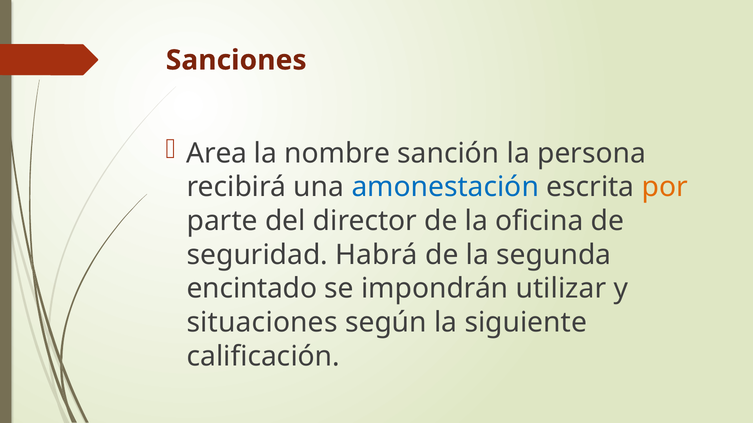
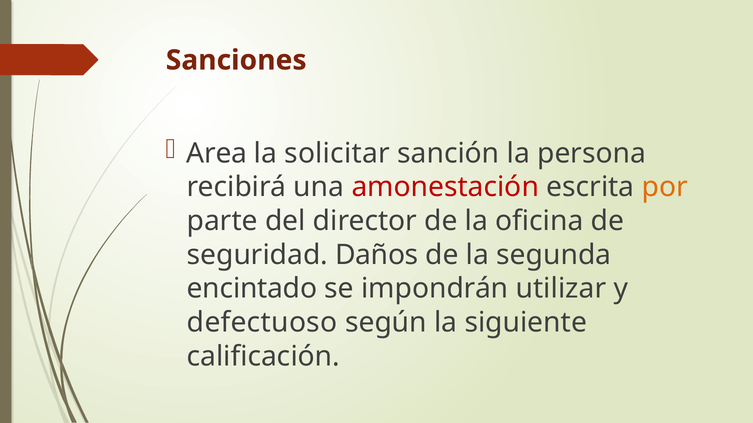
nombre: nombre -> solicitar
amonestación colour: blue -> red
Habrá: Habrá -> Daños
situaciones: situaciones -> defectuoso
